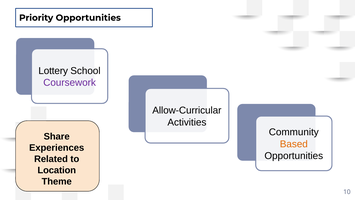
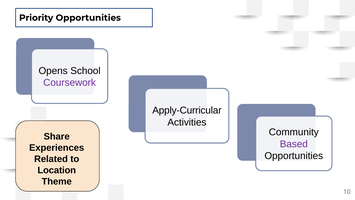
Lottery: Lottery -> Opens
Allow-Curricular: Allow-Curricular -> Apply-Curricular
Based colour: orange -> purple
